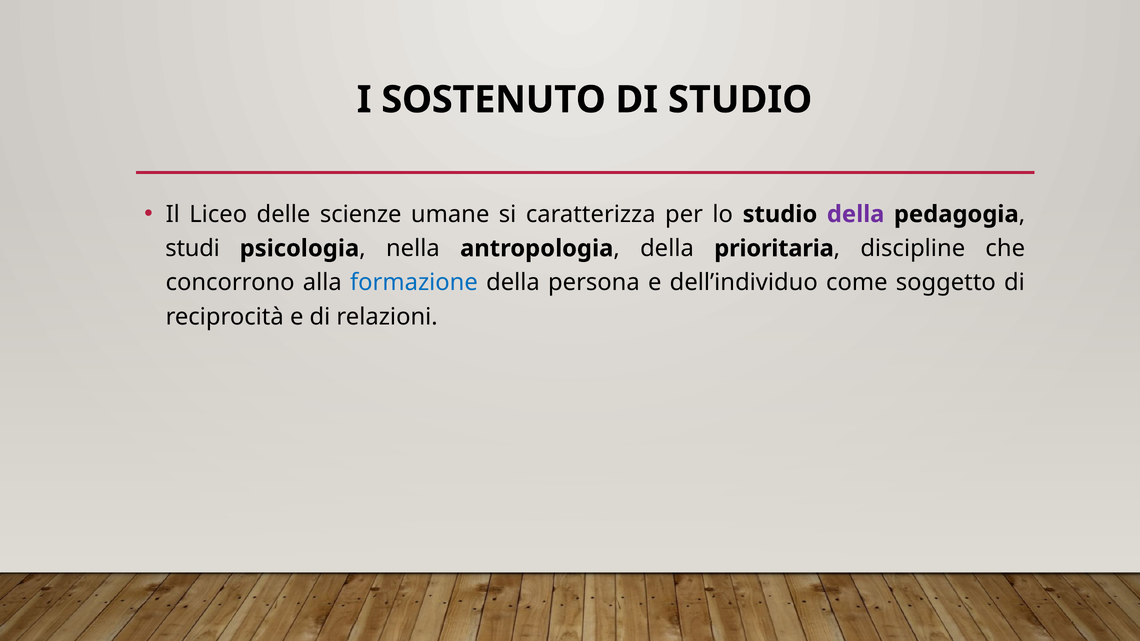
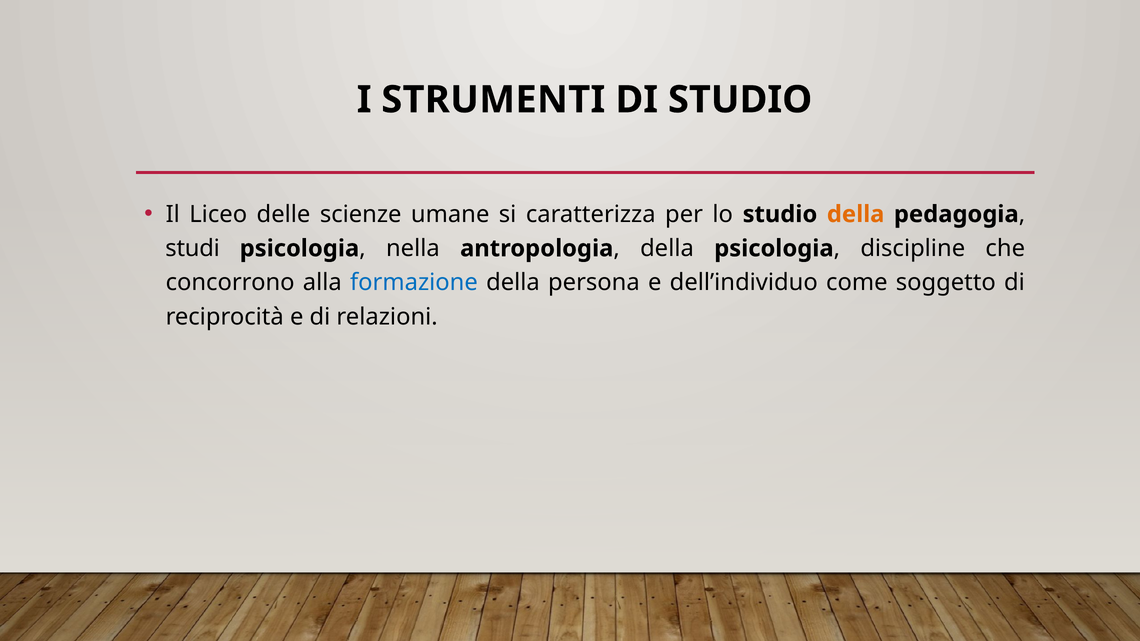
SOSTENUTO: SOSTENUTO -> STRUMENTI
della at (856, 214) colour: purple -> orange
della prioritaria: prioritaria -> psicologia
